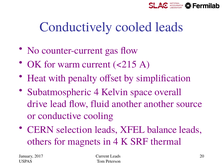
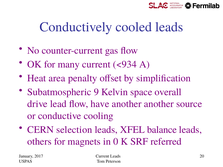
warm: warm -> many
<215: <215 -> <934
with: with -> area
Subatmospheric 4: 4 -> 9
fluid: fluid -> have
in 4: 4 -> 0
thermal: thermal -> referred
